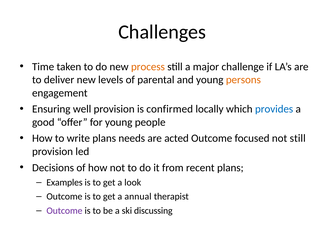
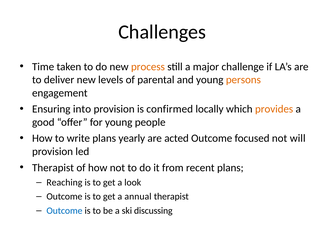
well: well -> into
provides colour: blue -> orange
needs: needs -> yearly
not still: still -> will
Decisions at (53, 167): Decisions -> Therapist
Examples: Examples -> Reaching
Outcome at (64, 210) colour: purple -> blue
